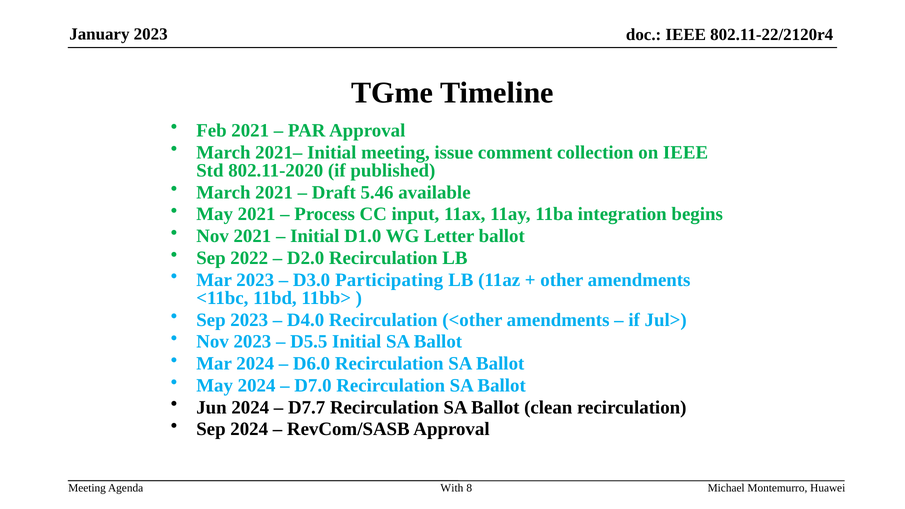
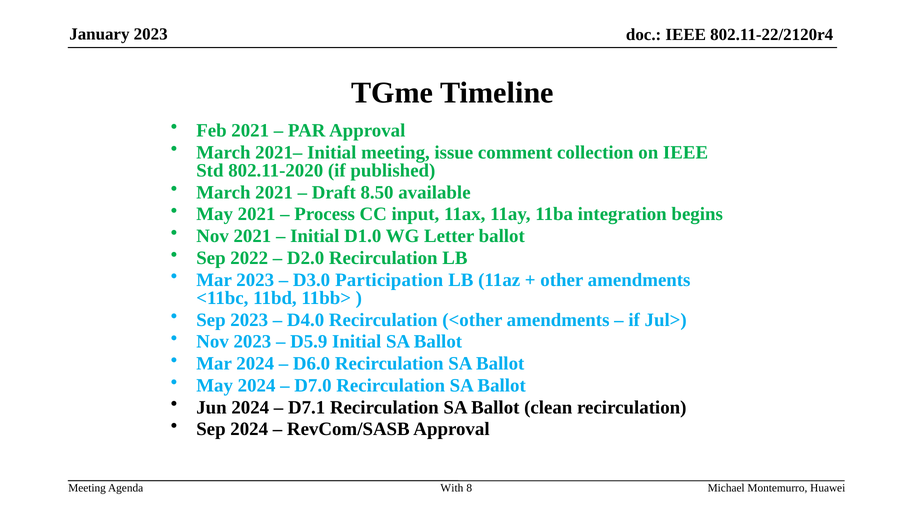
5.46: 5.46 -> 8.50
Participating: Participating -> Participation
D5.5: D5.5 -> D5.9
D7.7: D7.7 -> D7.1
